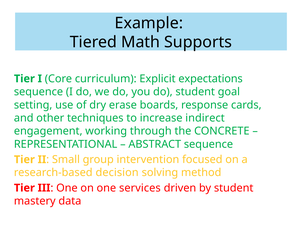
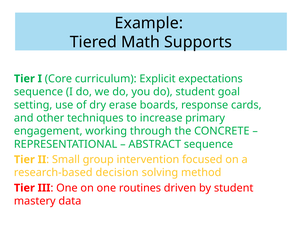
indirect: indirect -> primary
services: services -> routines
